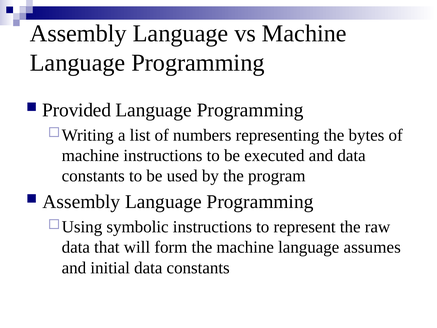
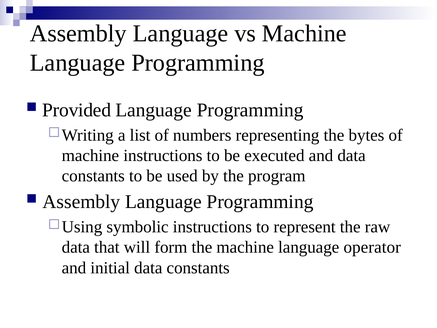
assumes: assumes -> operator
